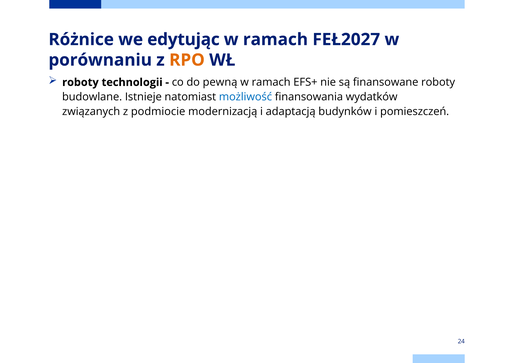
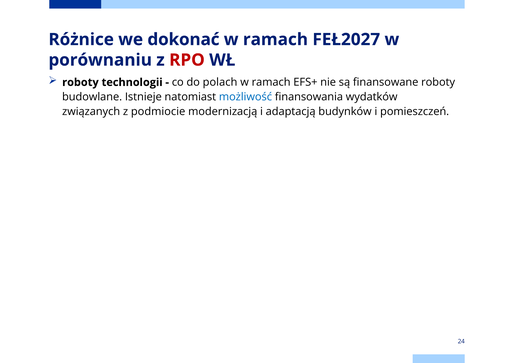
edytując: edytując -> dokonać
RPO colour: orange -> red
pewną: pewną -> polach
